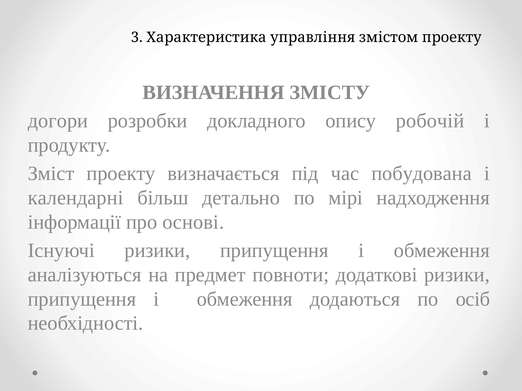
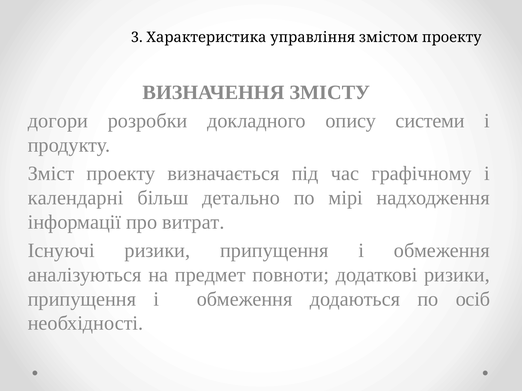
робочій: робочій -> системи
побудована: побудована -> графічному
основі: основі -> витрат
